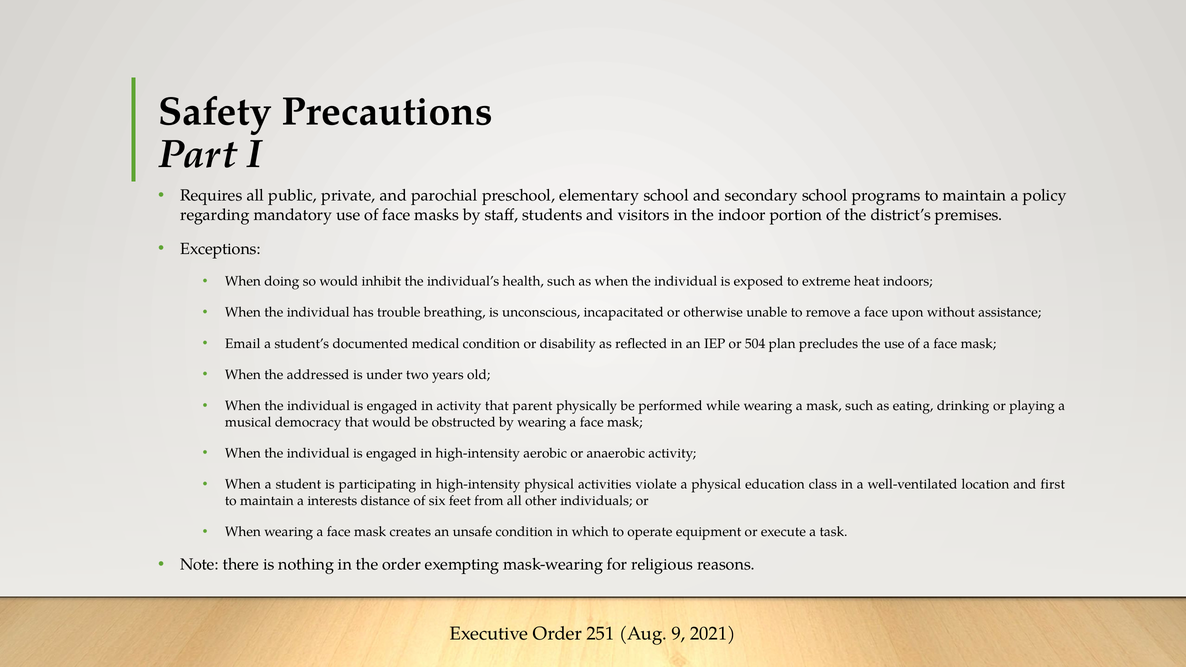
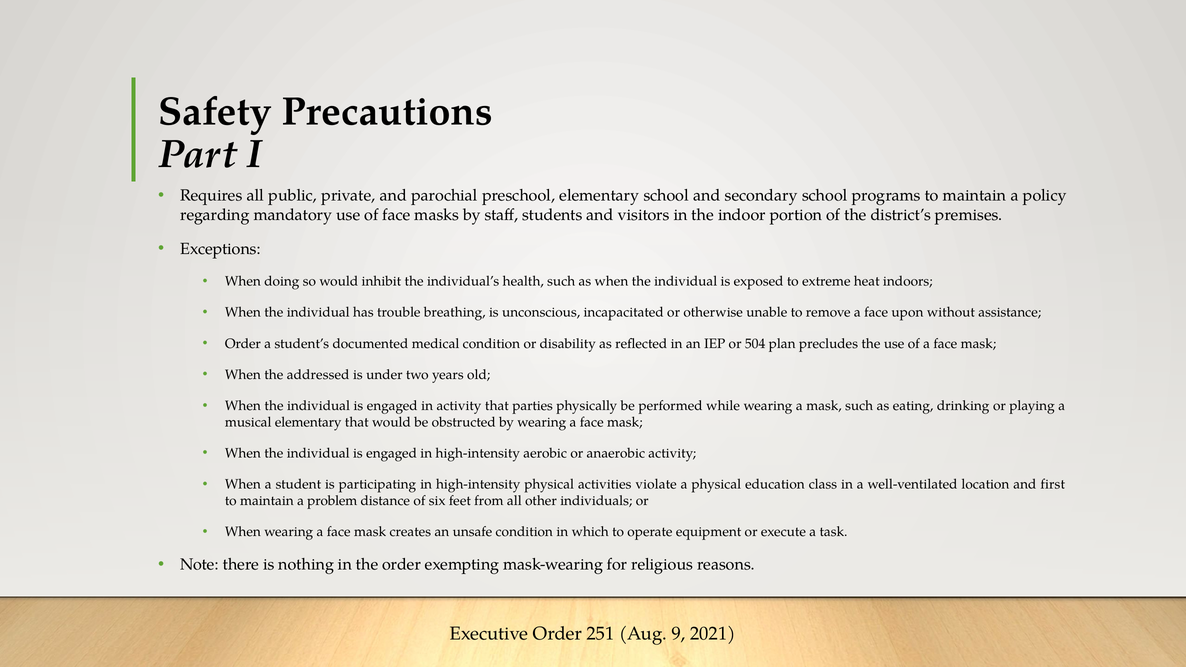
Email at (243, 344): Email -> Order
parent: parent -> parties
musical democracy: democracy -> elementary
interests: interests -> problem
